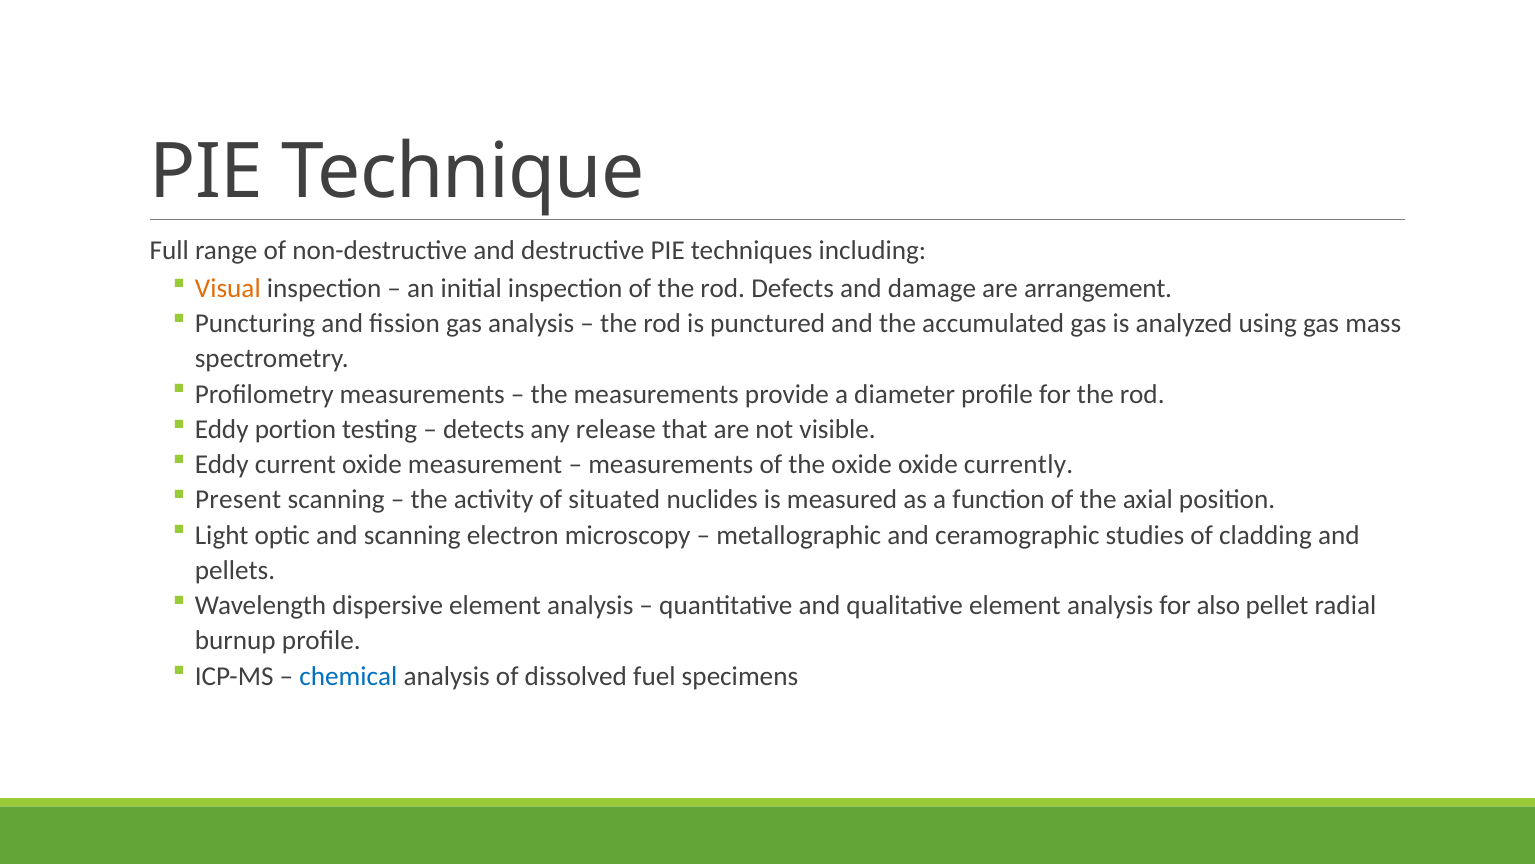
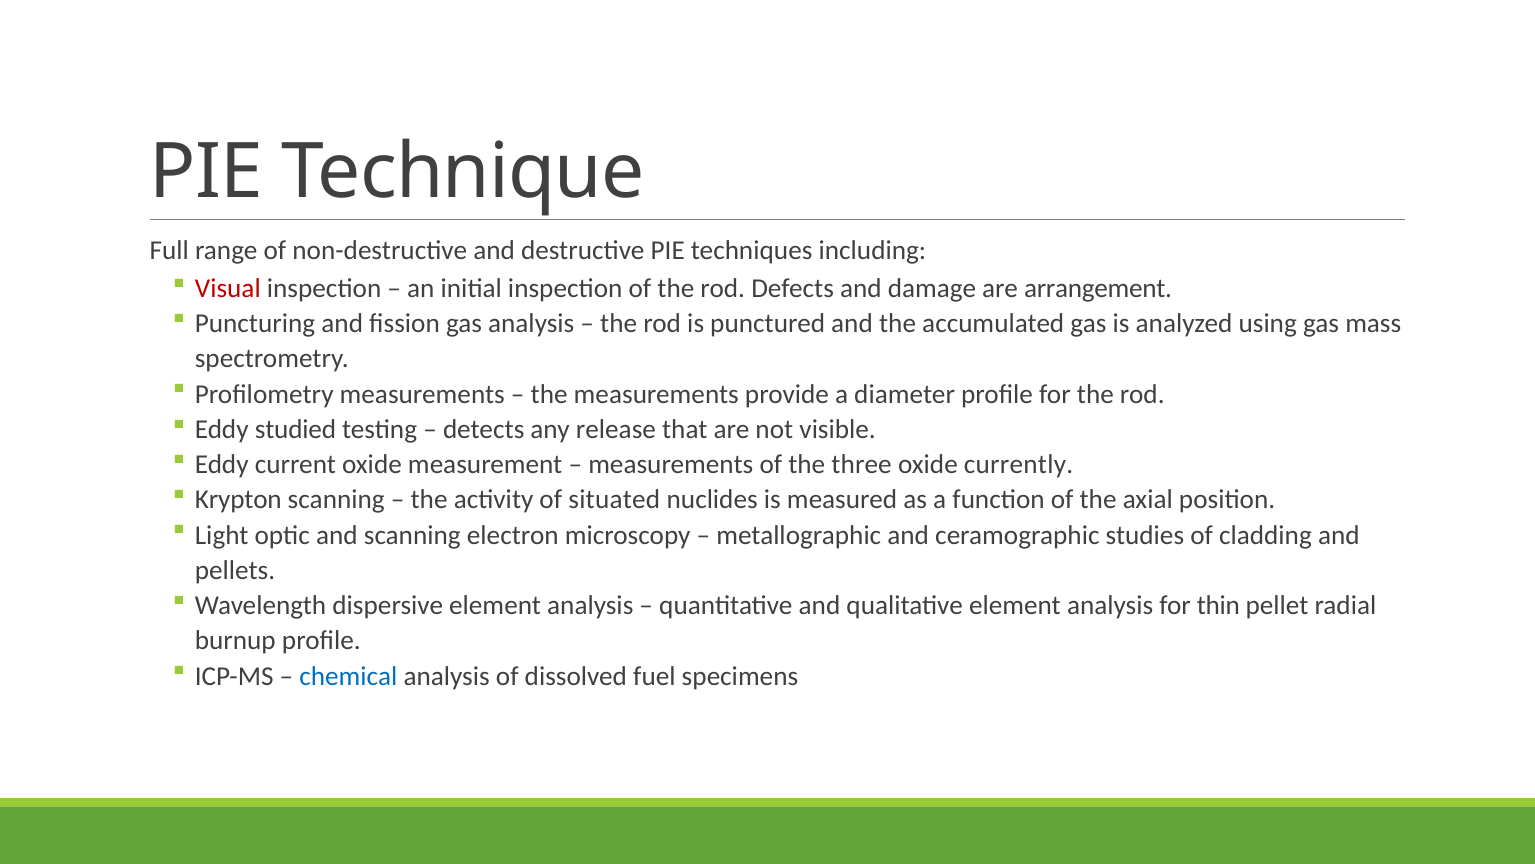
Visual colour: orange -> red
portion: portion -> studied
the oxide: oxide -> three
Present: Present -> Krypton
also: also -> thin
